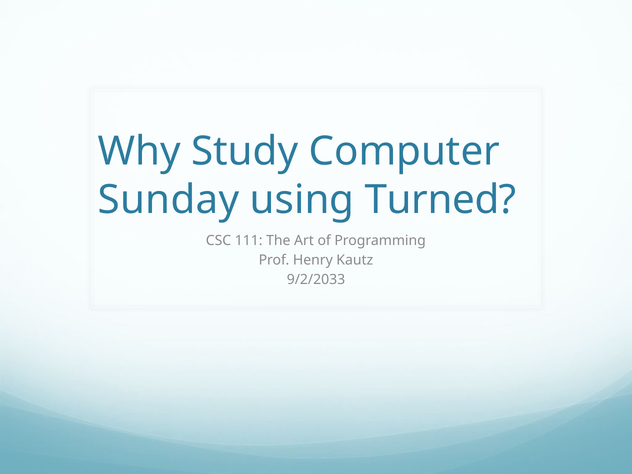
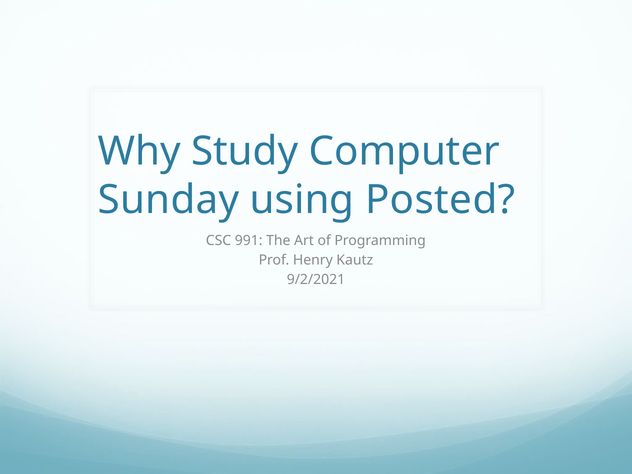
Turned: Turned -> Posted
111: 111 -> 991
9/2/2033: 9/2/2033 -> 9/2/2021
